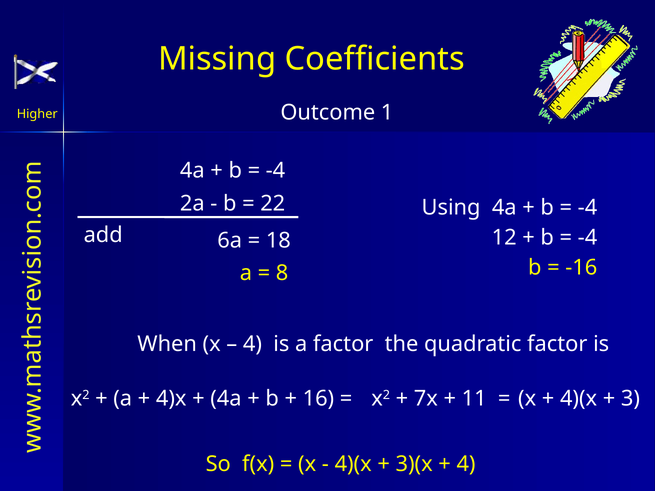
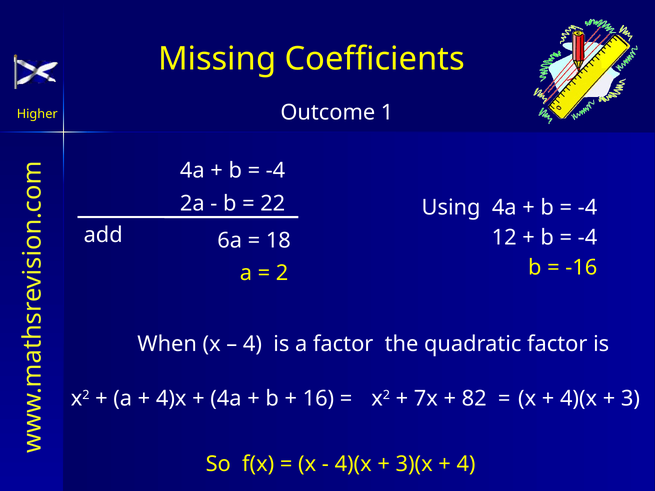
8: 8 -> 2
11: 11 -> 82
